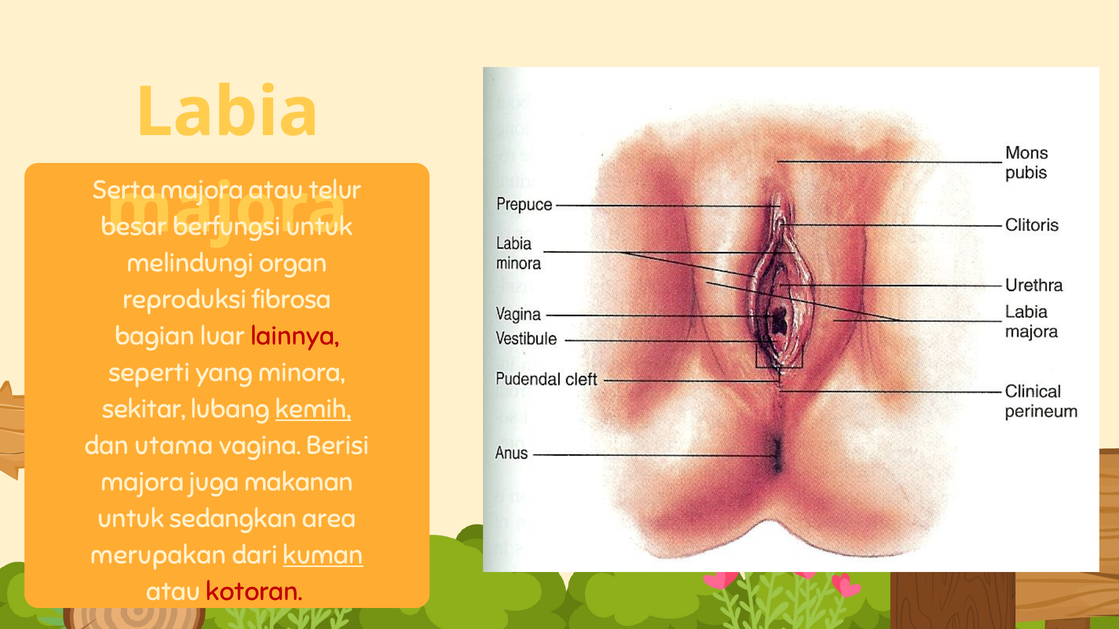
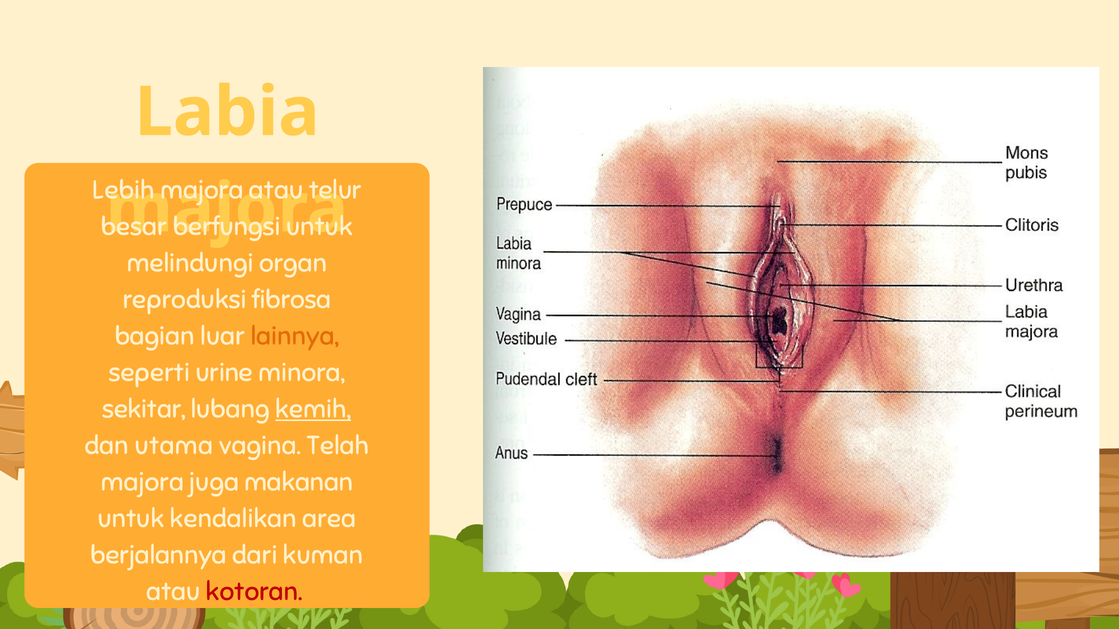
Serta: Serta -> Lebih
lainnya colour: red -> orange
yang: yang -> urine
Berisi: Berisi -> Telah
sedangkan: sedangkan -> kendalikan
merupakan: merupakan -> berjalannya
kuman underline: present -> none
